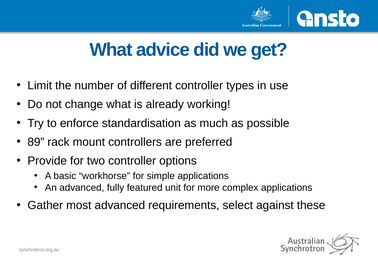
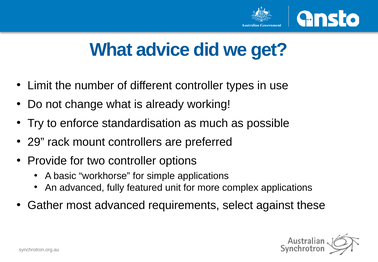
89: 89 -> 29
